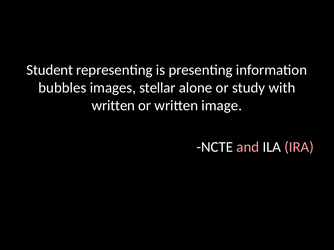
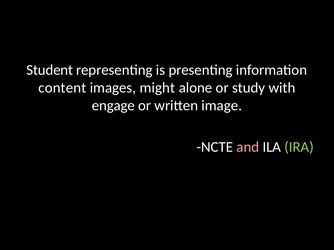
bubbles: bubbles -> content
stellar: stellar -> might
written at (113, 106): written -> engage
IRA colour: pink -> light green
